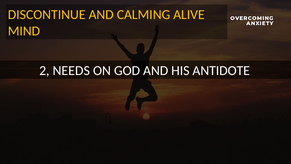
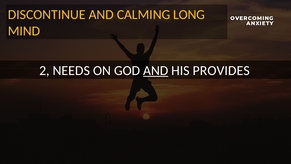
ALIVE: ALIVE -> LONG
AND at (156, 70) underline: none -> present
ANTIDOTE: ANTIDOTE -> PROVIDES
